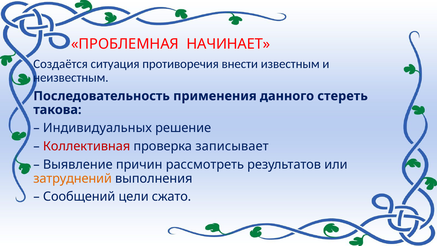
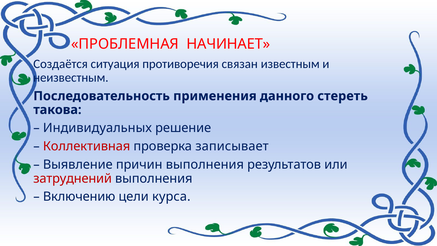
внести: внести -> связан
причин рассмотреть: рассмотреть -> выполнения
затруднений colour: orange -> red
Сообщений: Сообщений -> Включению
сжато: сжато -> курса
